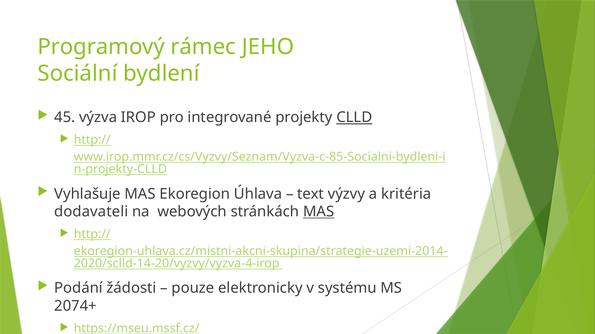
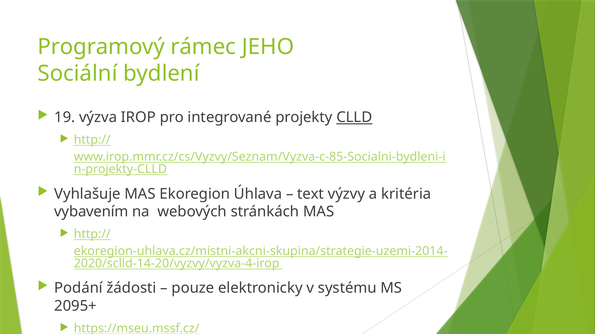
45: 45 -> 19
dodavateli: dodavateli -> vybavením
MAS at (319, 212) underline: present -> none
2074+: 2074+ -> 2095+
